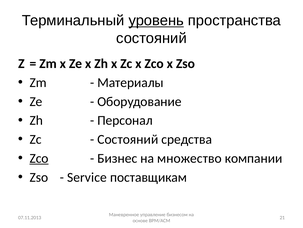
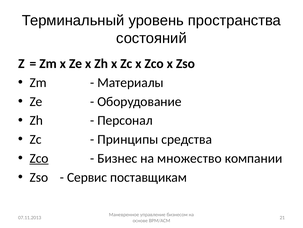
уровень underline: present -> none
Состояний at (128, 139): Состояний -> Принципы
Service: Service -> Сервис
